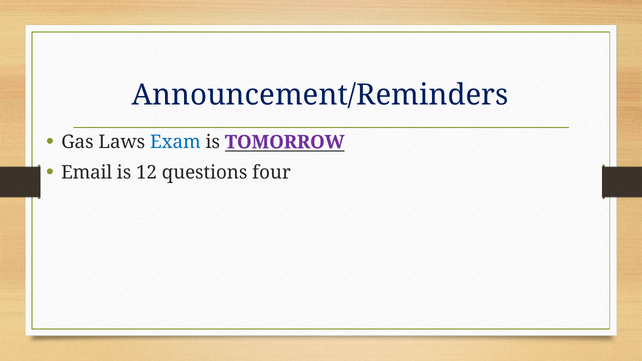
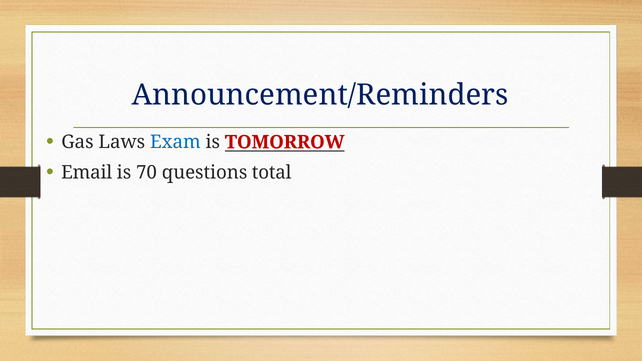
TOMORROW colour: purple -> red
12: 12 -> 70
four: four -> total
